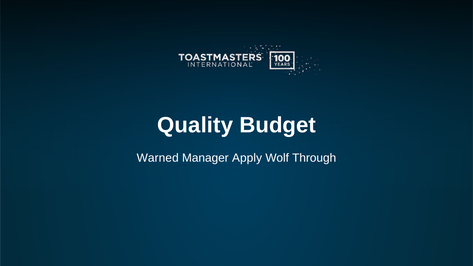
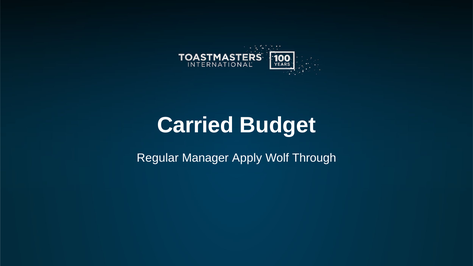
Quality: Quality -> Carried
Warned: Warned -> Regular
